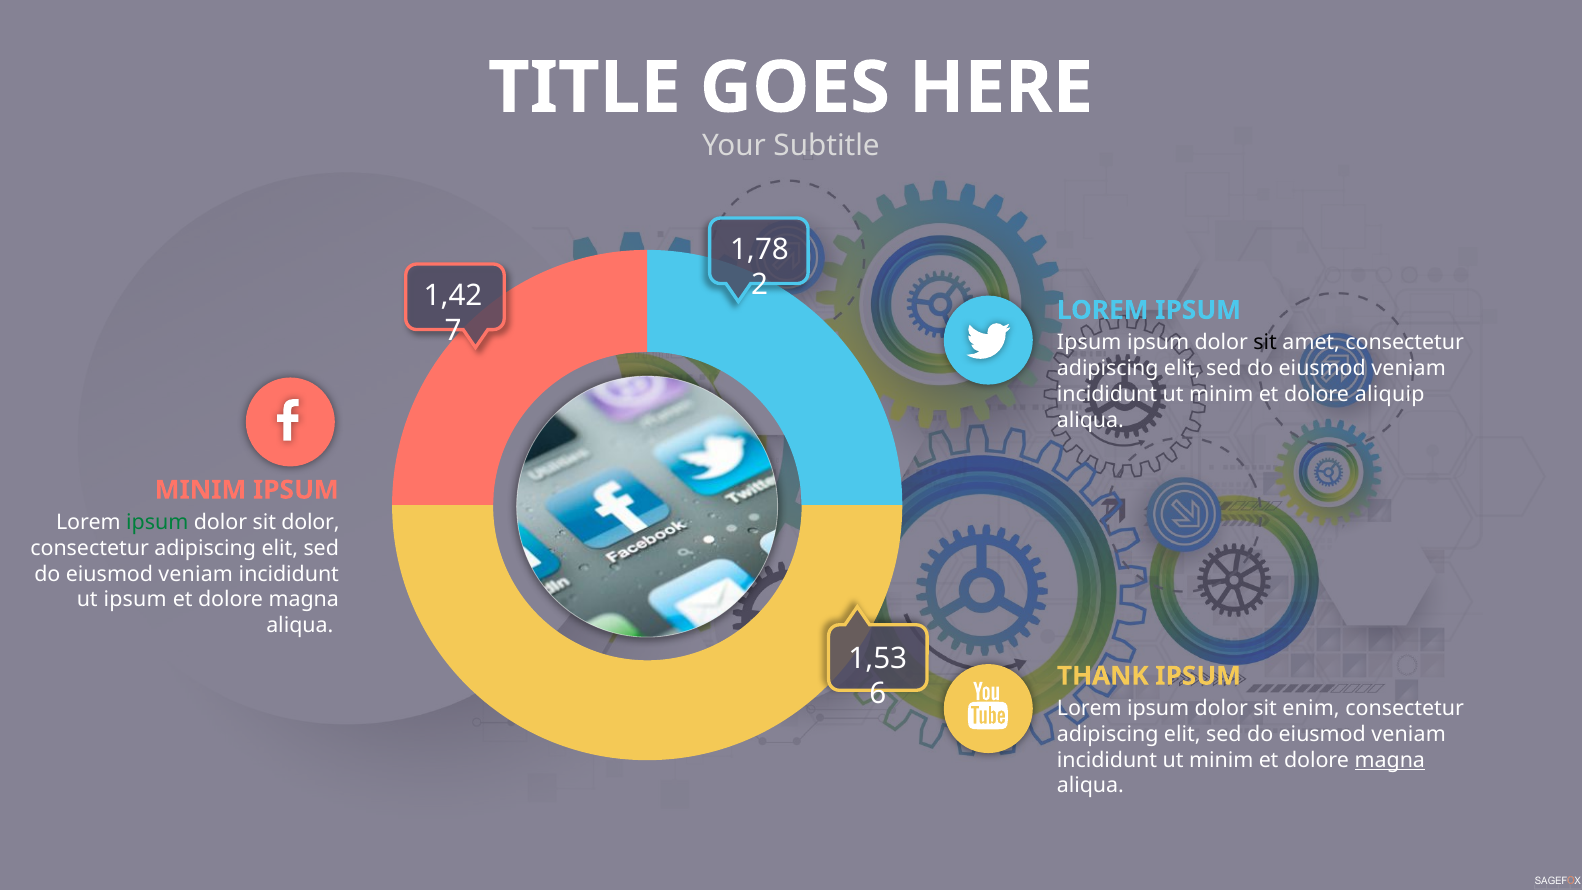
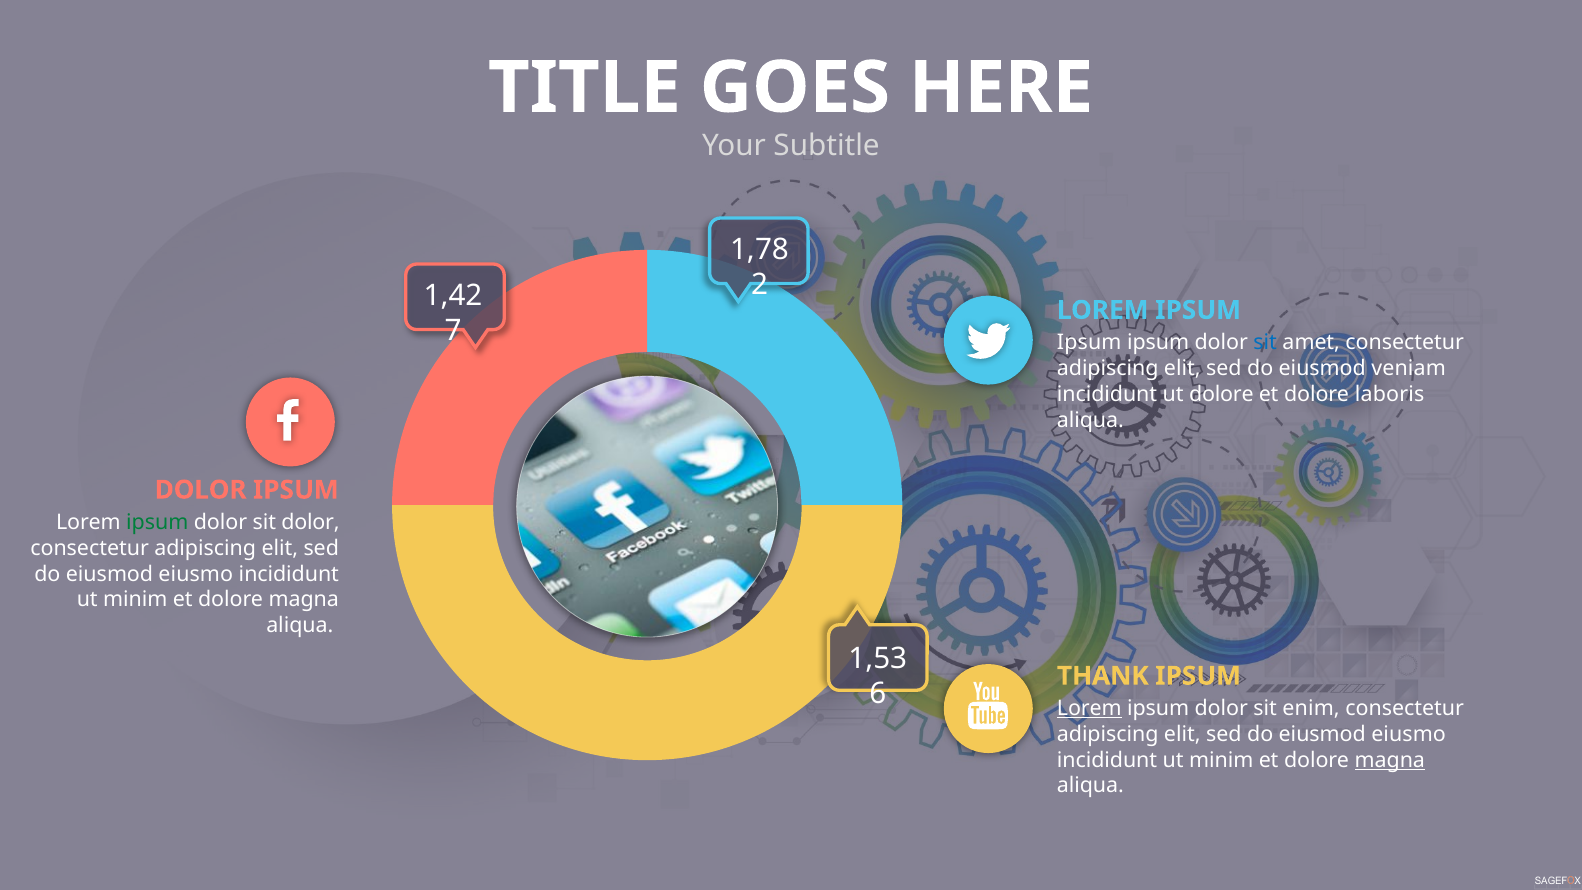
sit at (1265, 343) colour: black -> blue
minim at (1221, 394): minim -> dolore
aliquip: aliquip -> laboris
MINIM at (200, 490): MINIM -> DOLOR
veniam at (196, 574): veniam -> eiusmo
ipsum at (135, 600): ipsum -> minim
Lorem at (1089, 708) underline: none -> present
veniam at (1409, 734): veniam -> eiusmo
